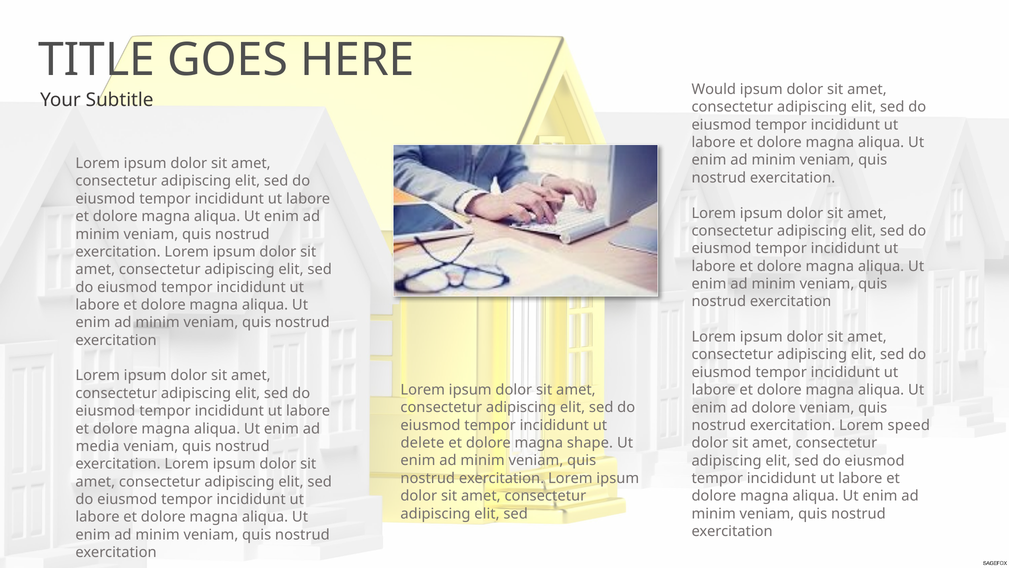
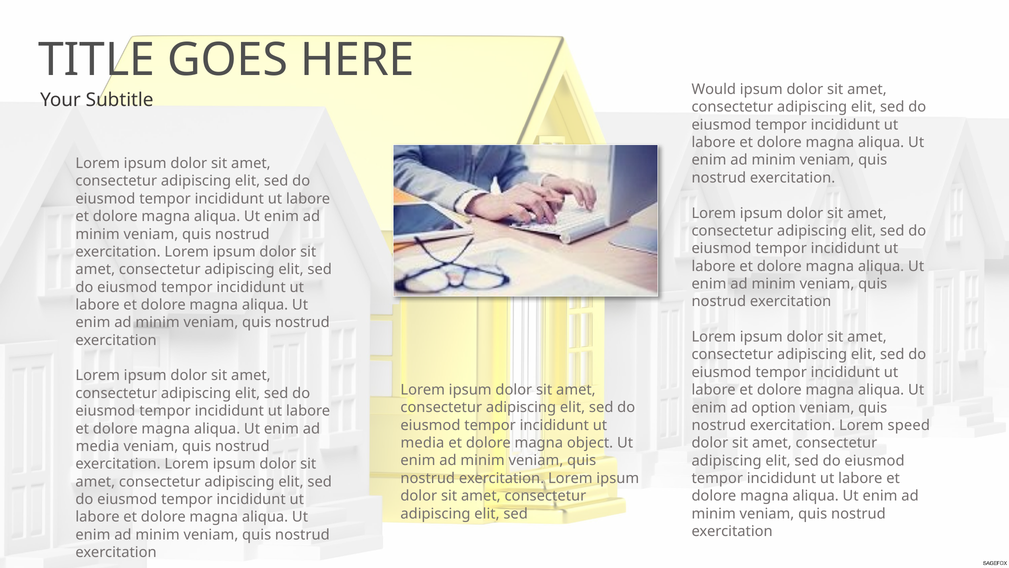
ad dolore: dolore -> option
delete at (422, 443): delete -> media
shape: shape -> object
